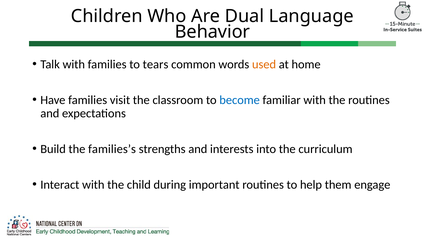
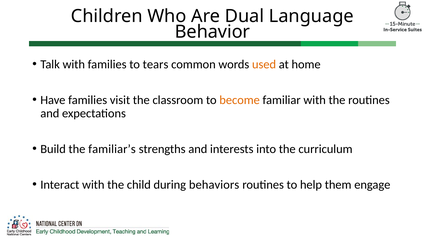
become colour: blue -> orange
families’s: families’s -> familiar’s
important: important -> behaviors
